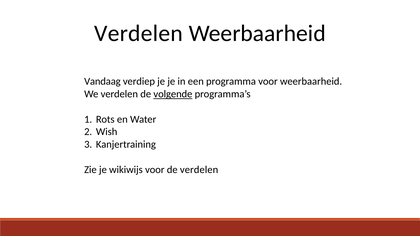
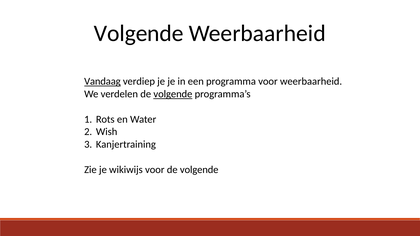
Verdelen at (139, 33): Verdelen -> Volgende
Vandaag underline: none -> present
voor de verdelen: verdelen -> volgende
